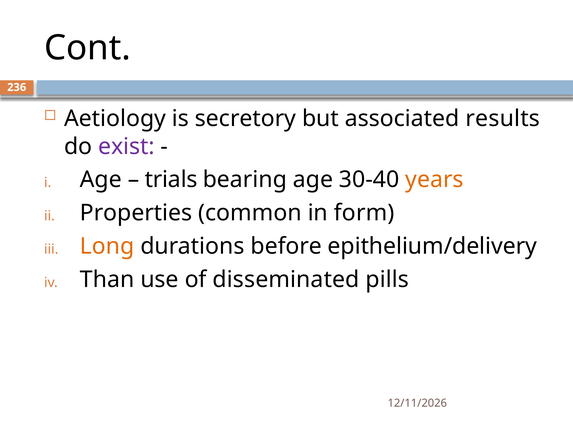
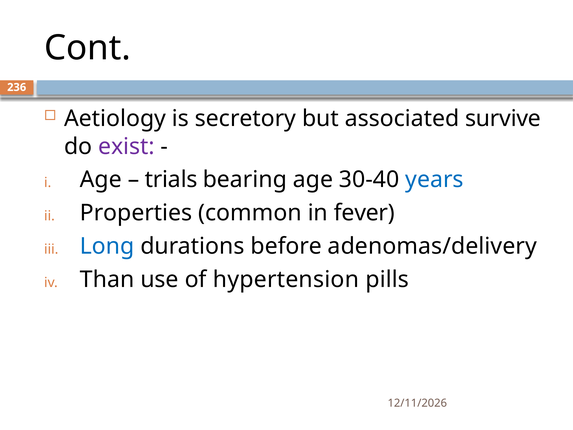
results: results -> survive
years colour: orange -> blue
form: form -> fever
Long colour: orange -> blue
epithelium/delivery: epithelium/delivery -> adenomas/delivery
disseminated: disseminated -> hypertension
